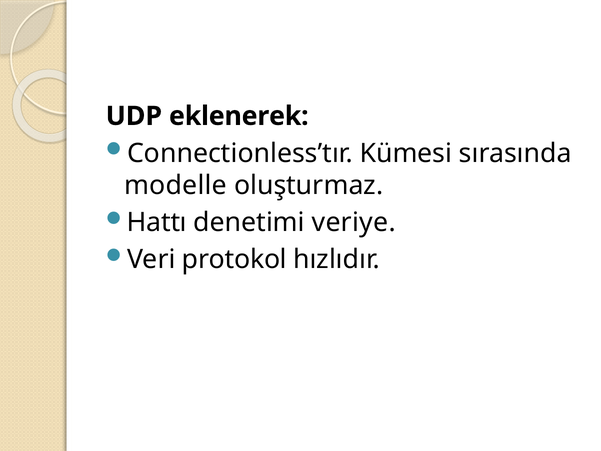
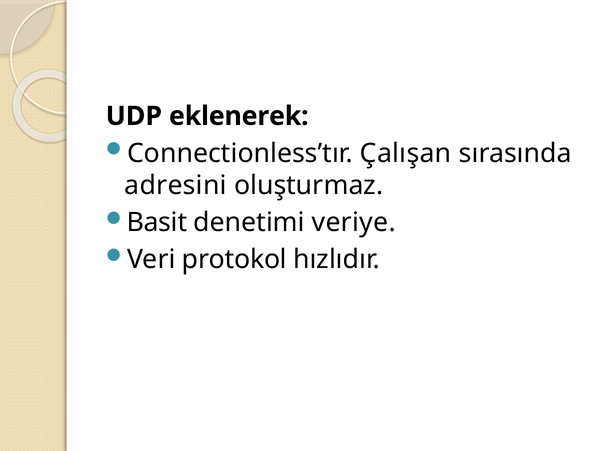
Kümesi: Kümesi -> Çalışan
modelle: modelle -> adresini
Hattı: Hattı -> Basit
